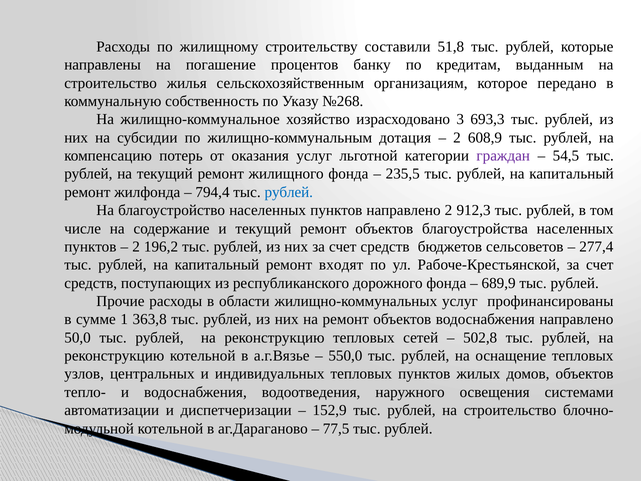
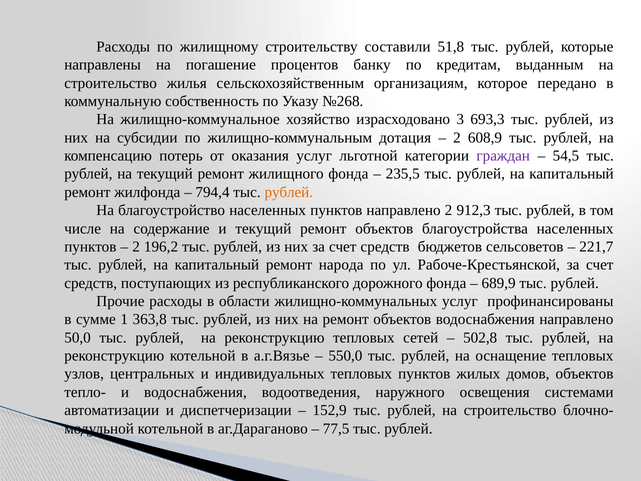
рублей at (289, 192) colour: blue -> orange
277,4: 277,4 -> 221,7
входят: входят -> народа
